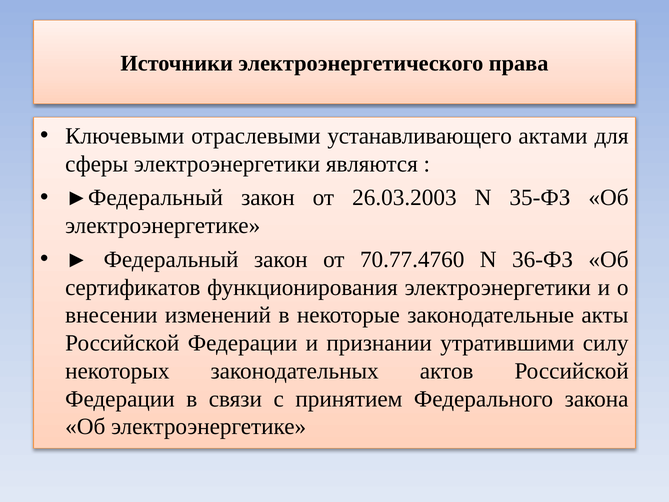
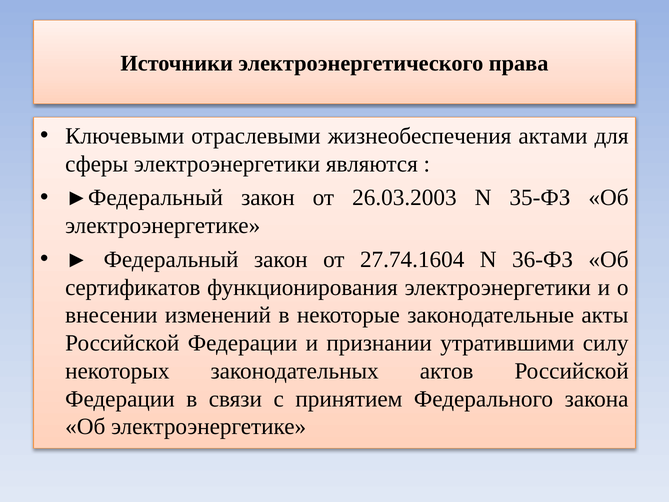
устанавливающего: устанавливающего -> жизнеобеспечения
70.77.4760: 70.77.4760 -> 27.74.1604
